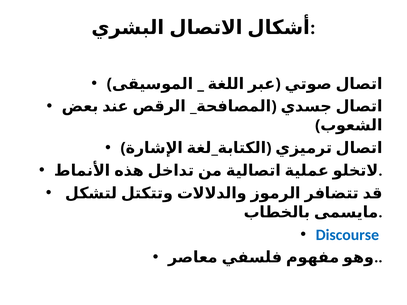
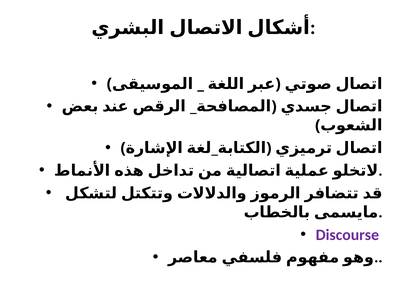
Discourse colour: blue -> purple
